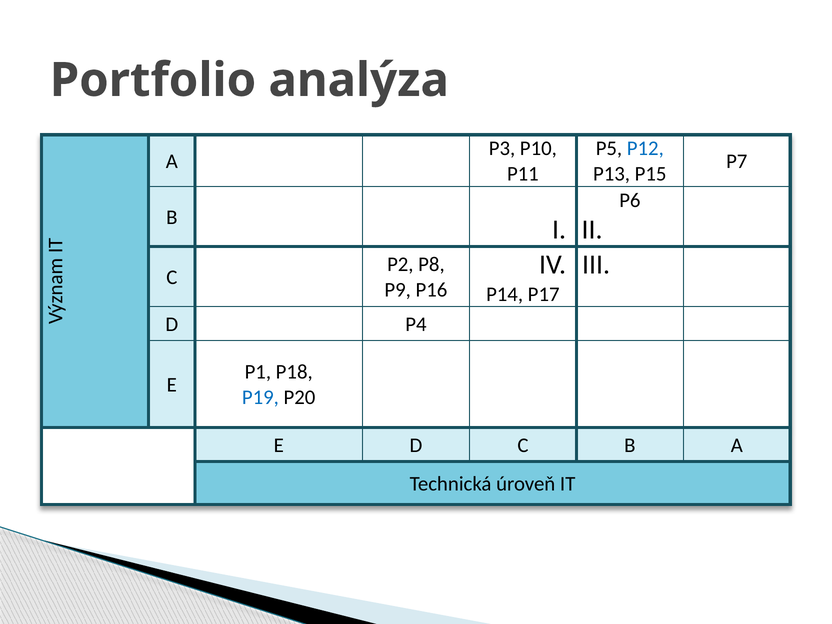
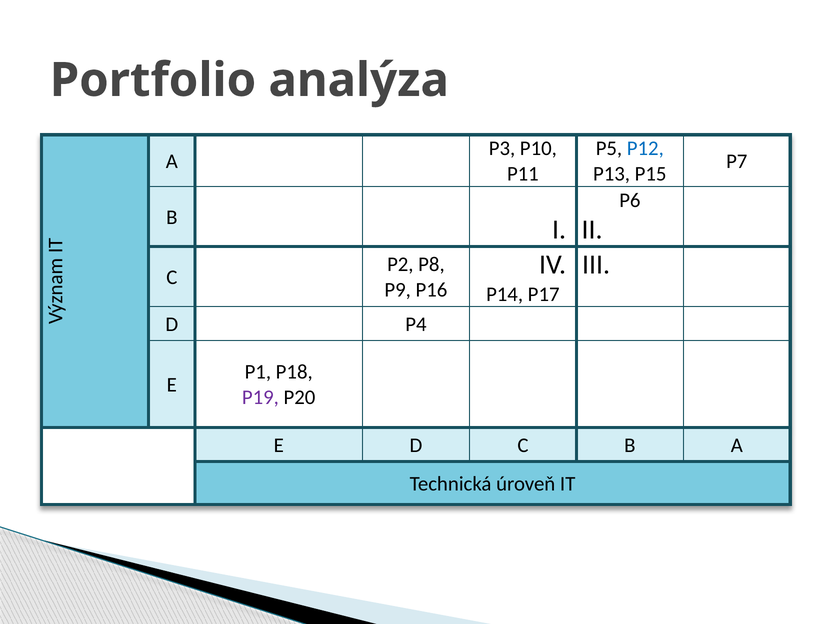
P19 colour: blue -> purple
